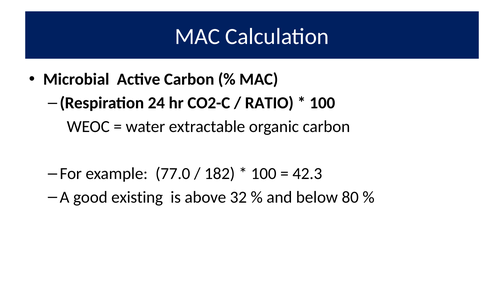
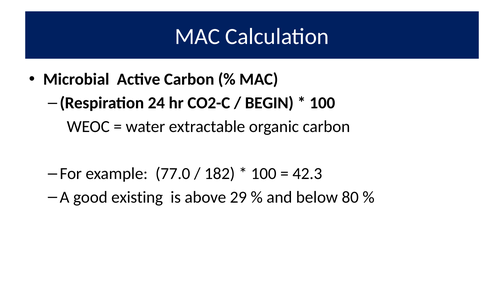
RATIO: RATIO -> BEGIN
32: 32 -> 29
